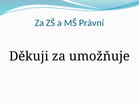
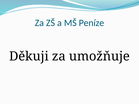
Právní: Právní -> Peníze
